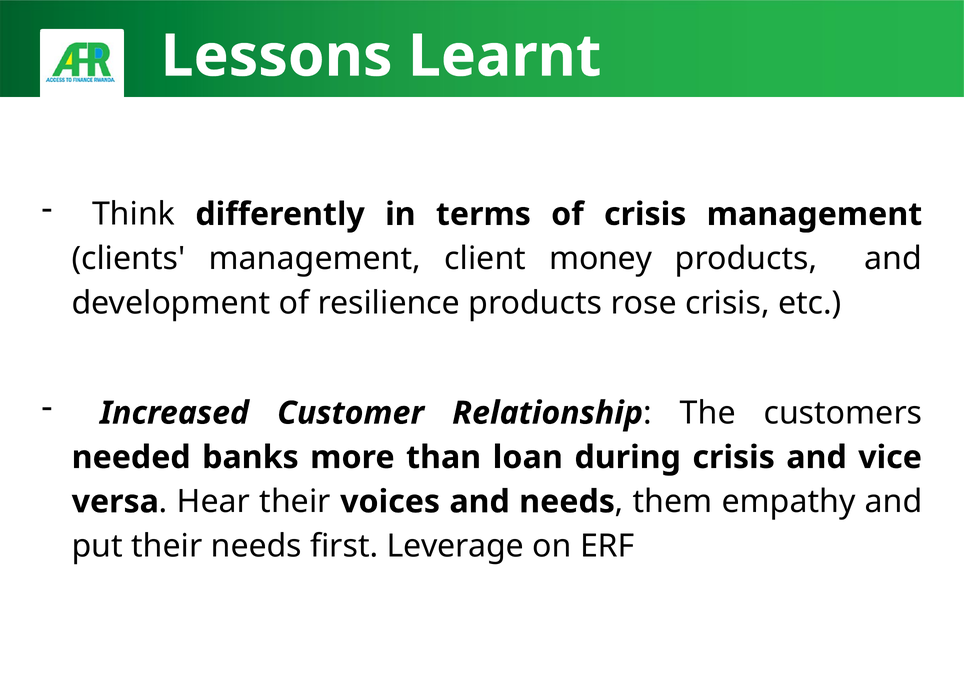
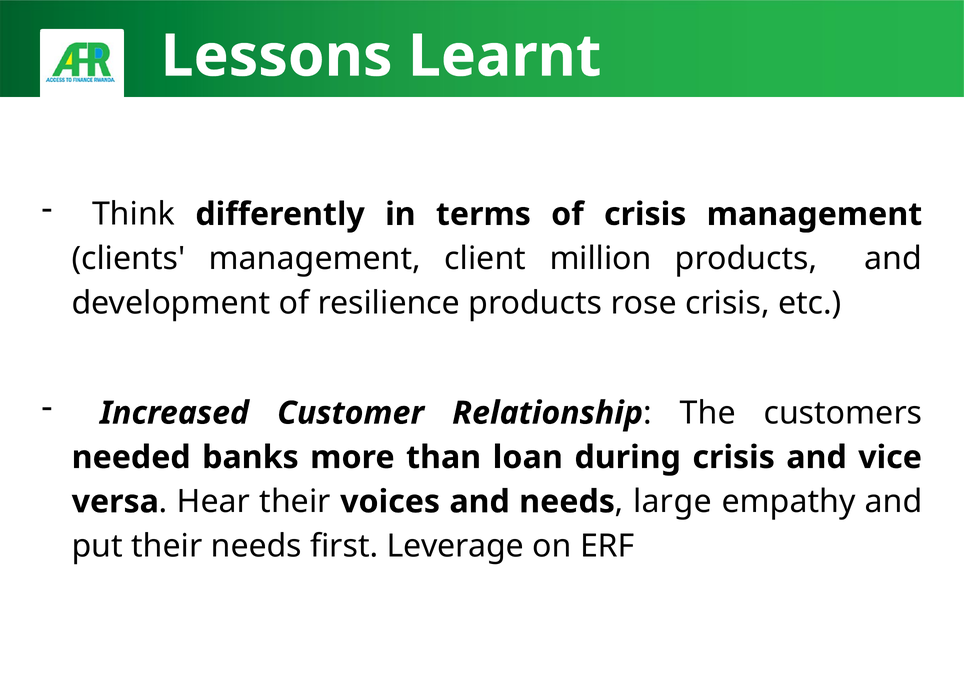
money: money -> million
them: them -> large
